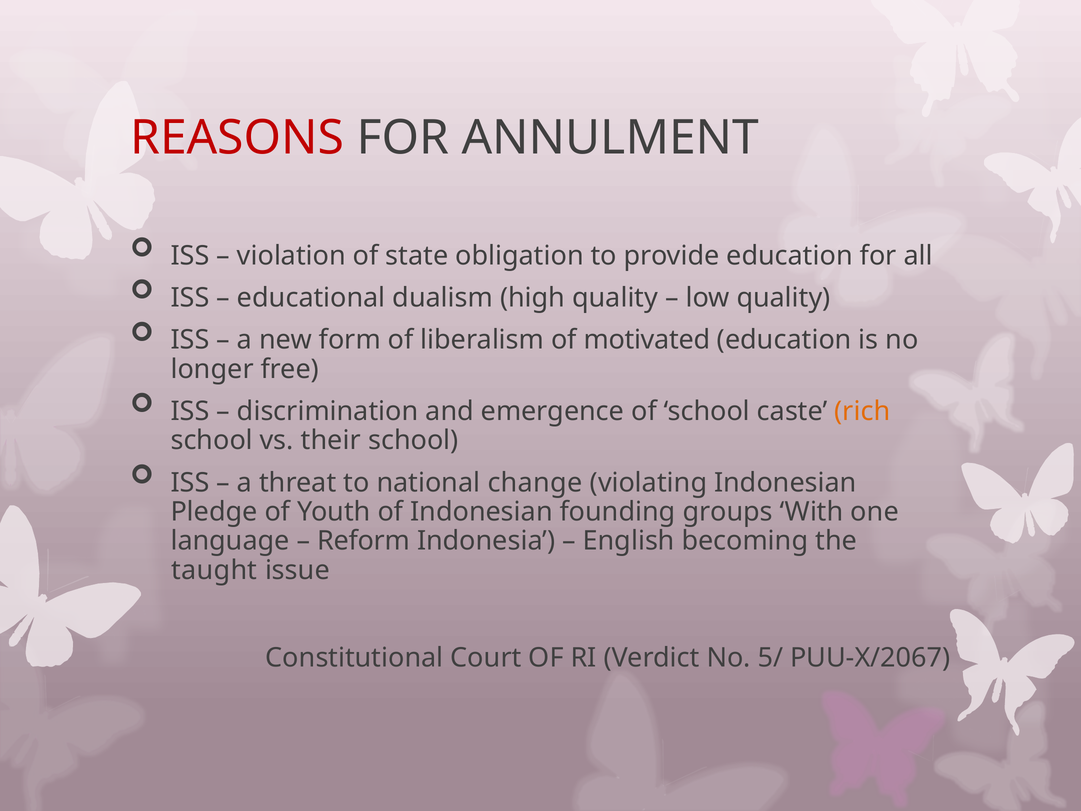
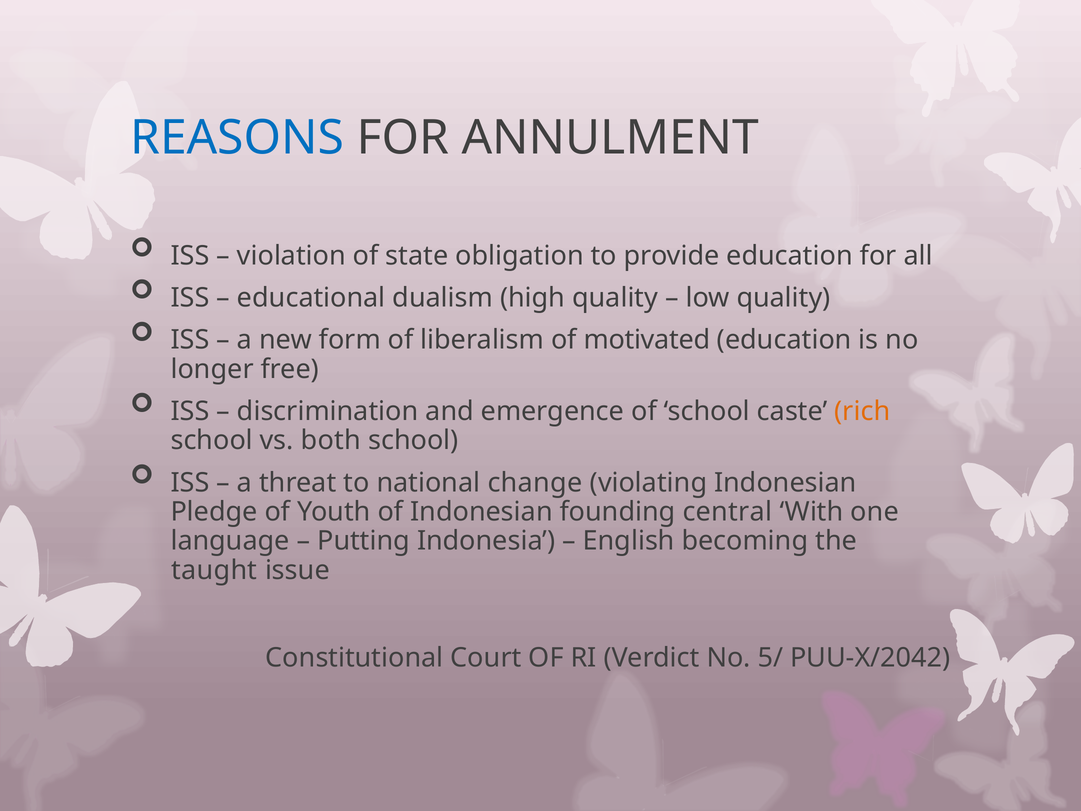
REASONS colour: red -> blue
their: their -> both
groups: groups -> central
Reform: Reform -> Putting
PUU-X/2067: PUU-X/2067 -> PUU-X/2042
